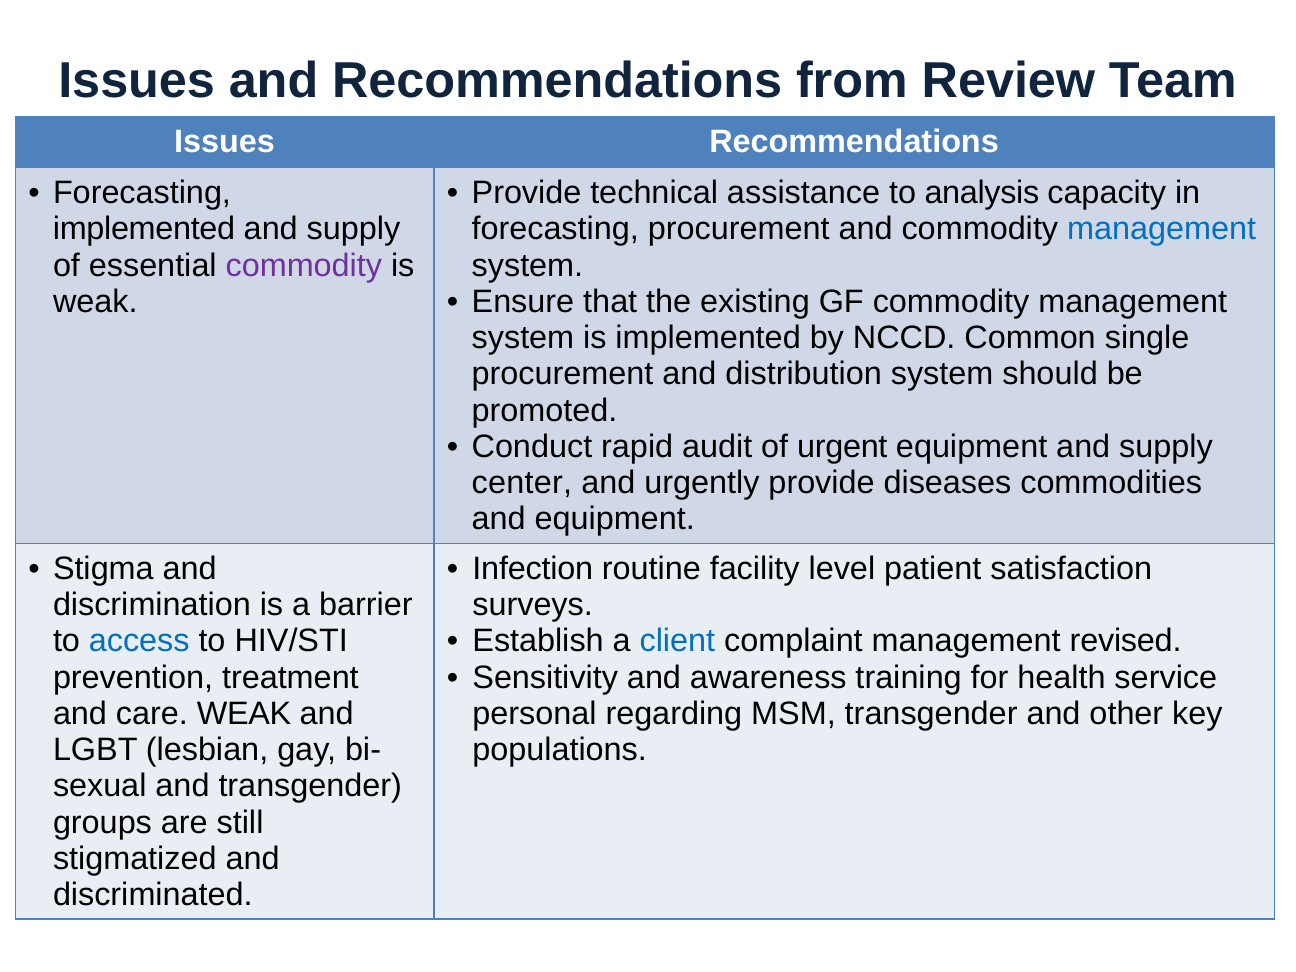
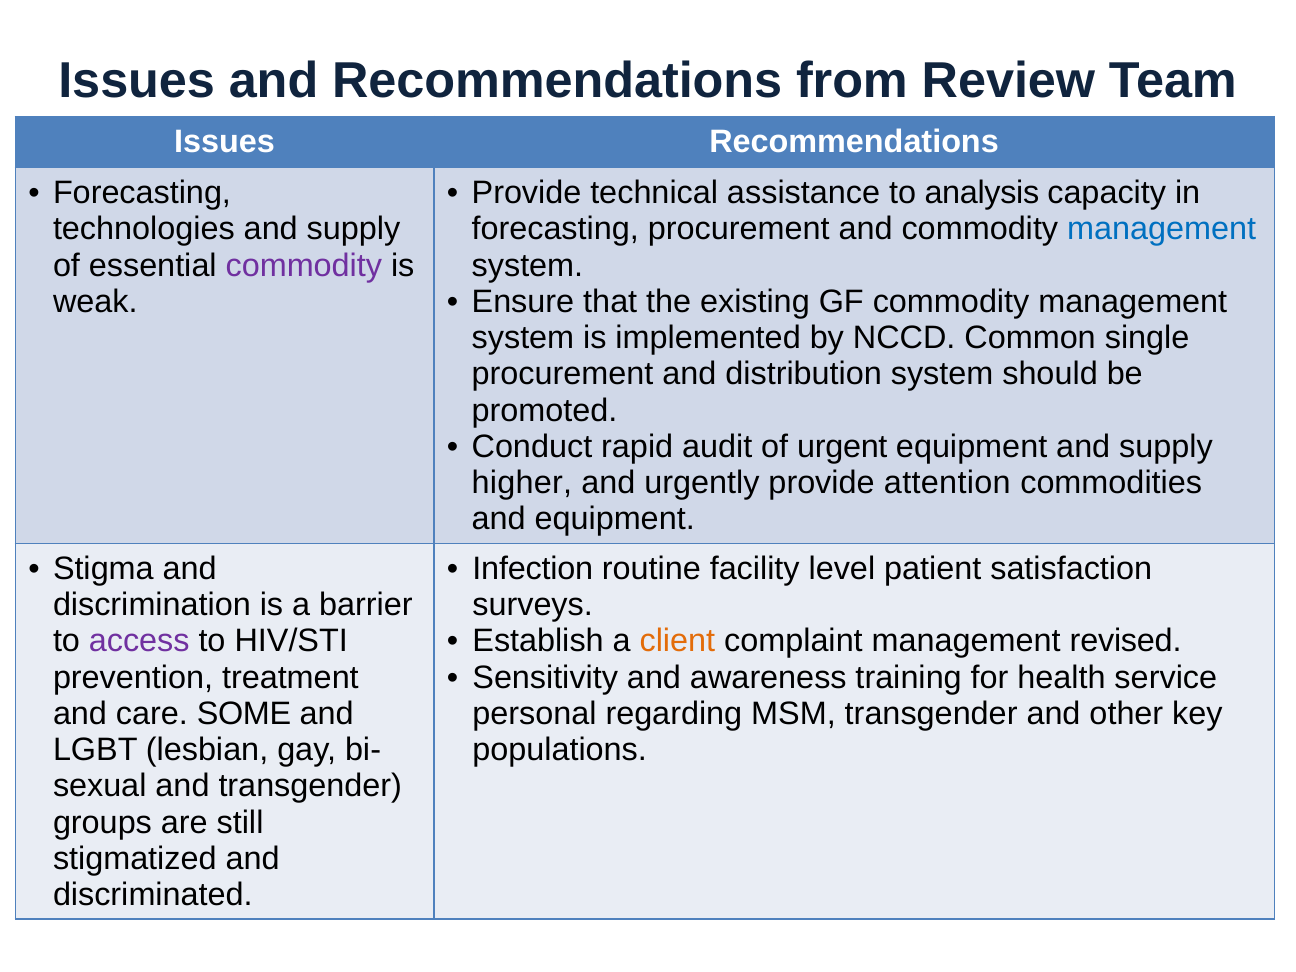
implemented at (144, 229): implemented -> technologies
center: center -> higher
diseases: diseases -> attention
access colour: blue -> purple
client colour: blue -> orange
care WEAK: WEAK -> SOME
